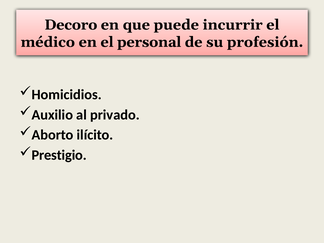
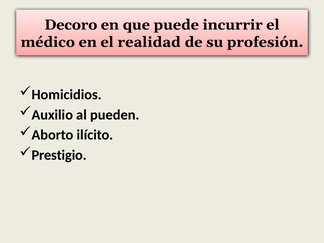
personal: personal -> realidad
privado: privado -> pueden
